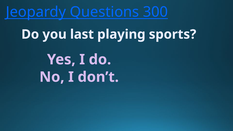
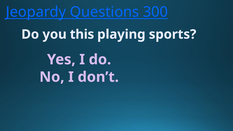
last: last -> this
